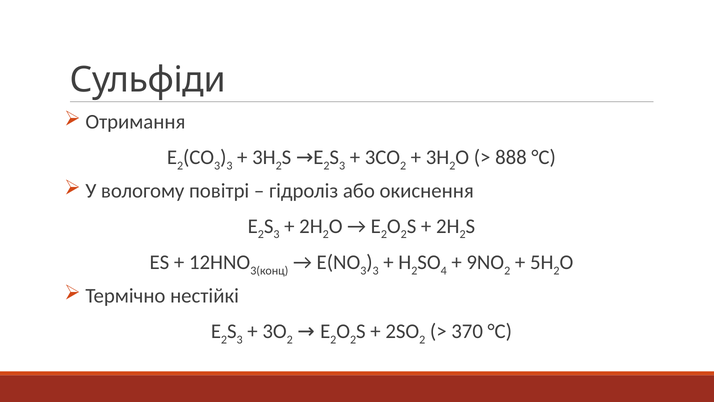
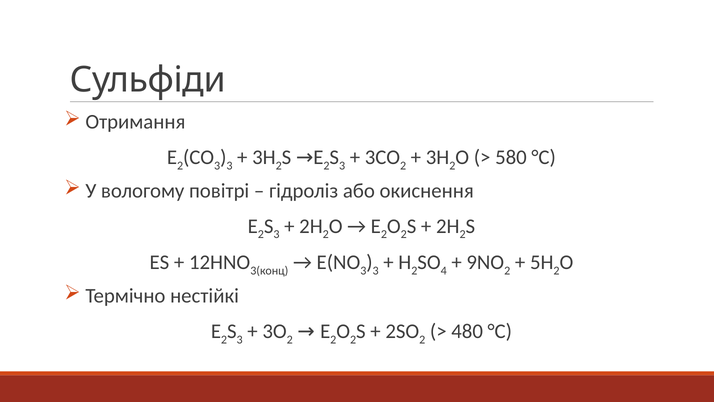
888: 888 -> 580
370: 370 -> 480
